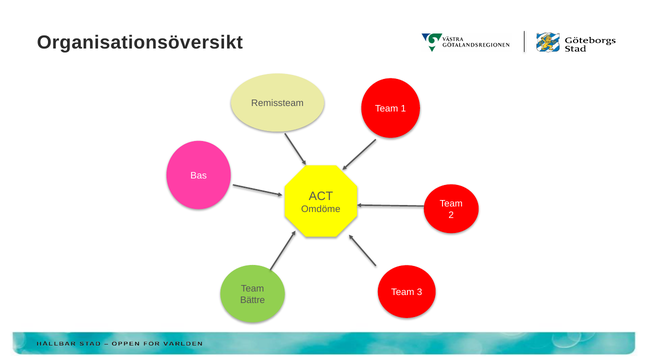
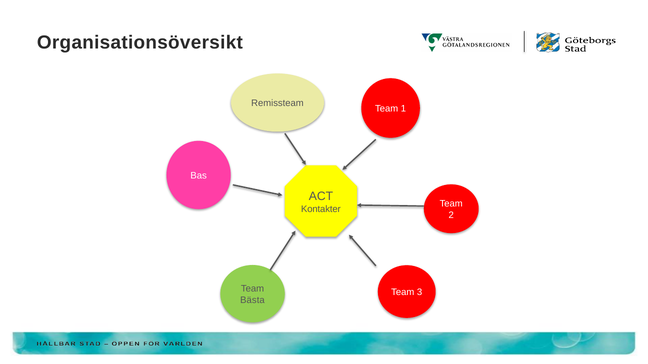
Omdöme: Omdöme -> Kontakter
Bättre: Bättre -> Bästa
